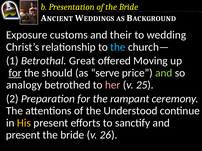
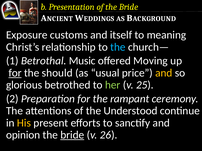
their: their -> itself
wedding: wedding -> meaning
Great: Great -> Music
serve: serve -> usual
and at (164, 73) colour: light green -> yellow
analogy: analogy -> glorious
her colour: pink -> light green
present at (23, 135): present -> opinion
bride at (72, 135) underline: none -> present
